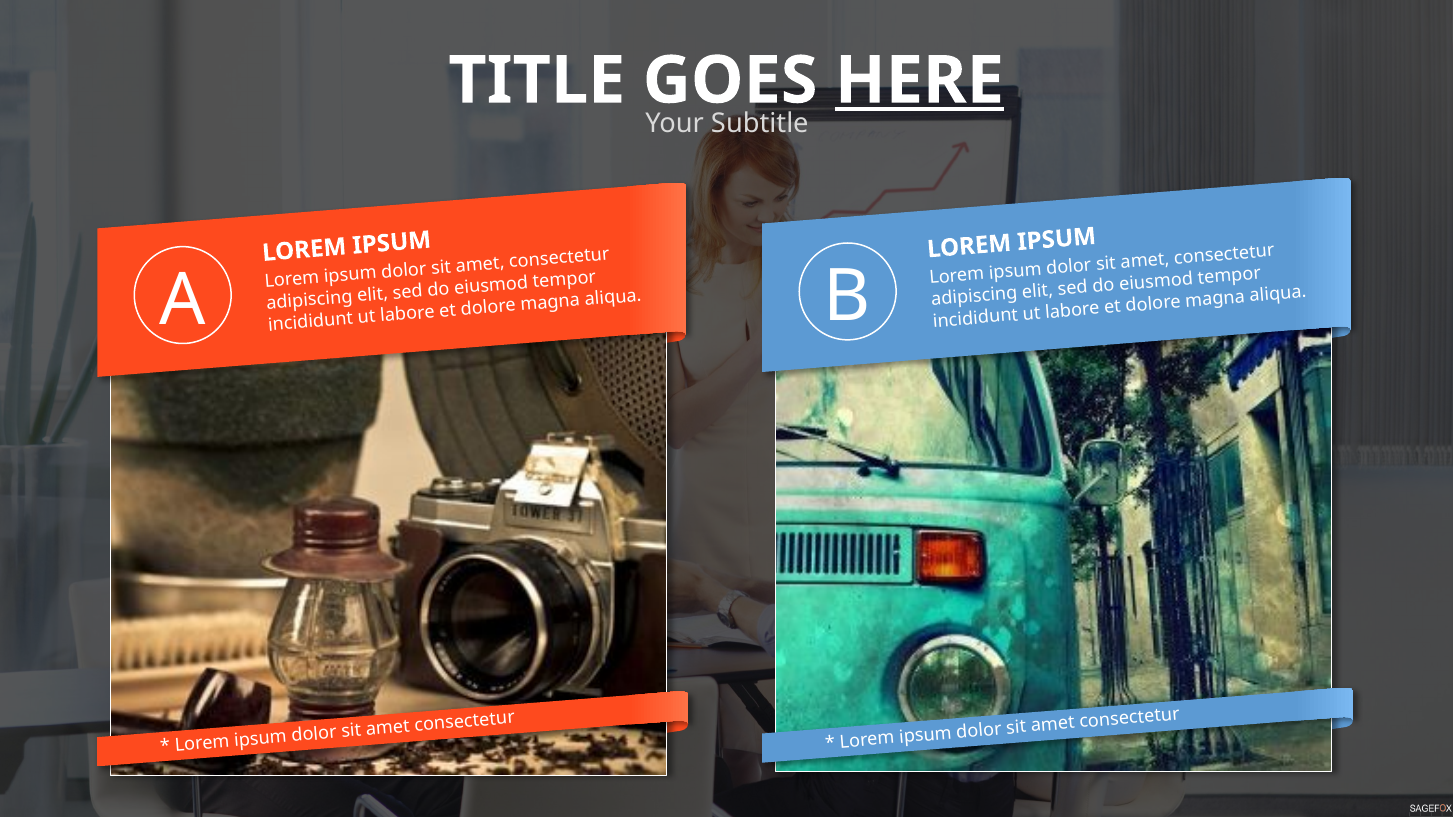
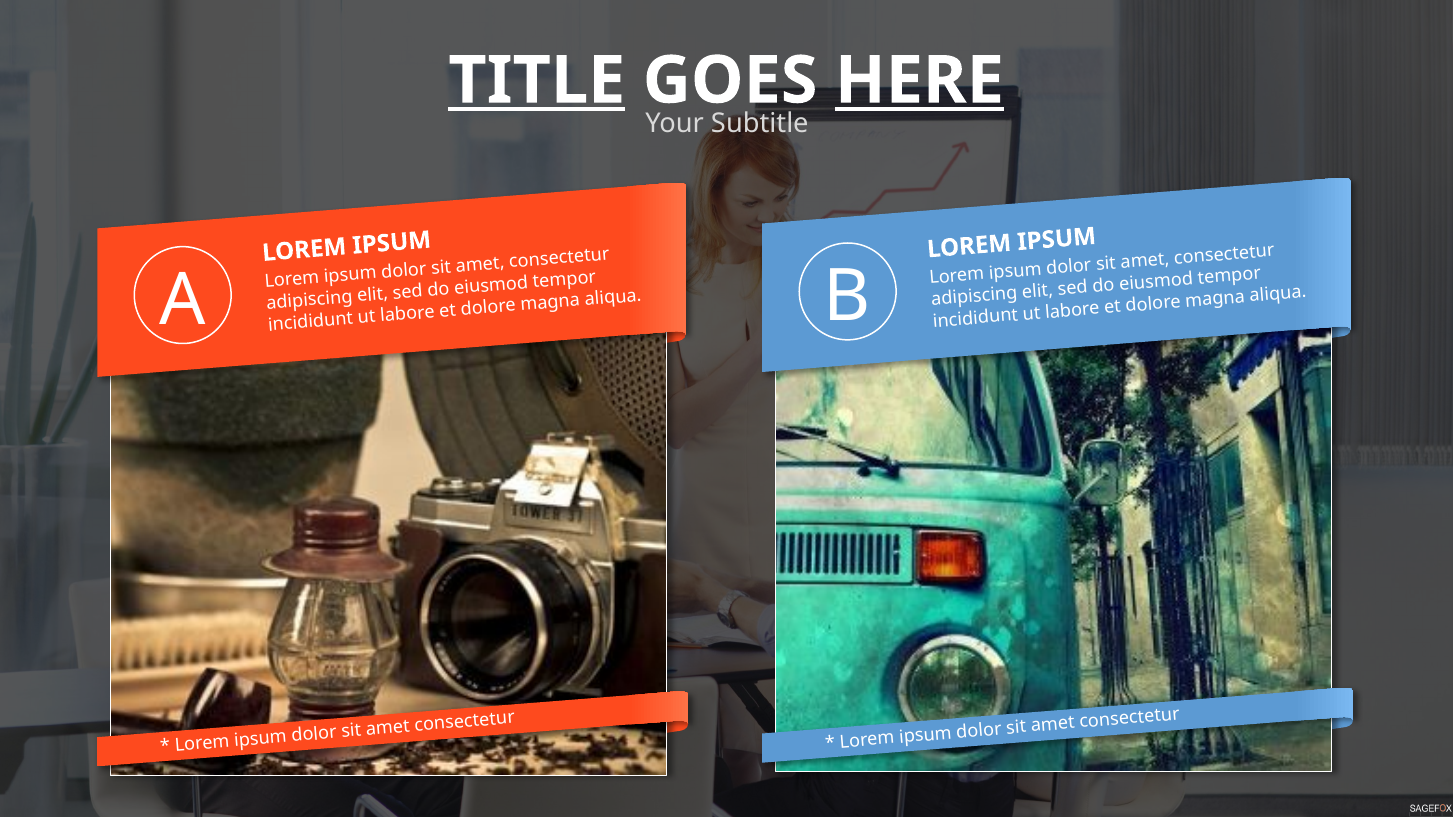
TITLE underline: none -> present
